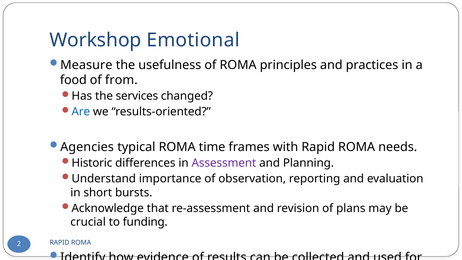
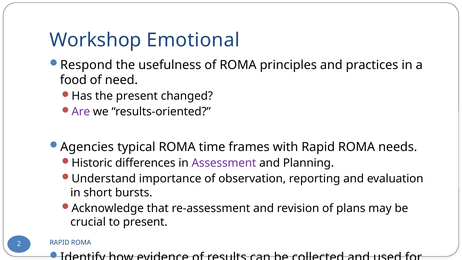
Measure: Measure -> Respond
from: from -> need
the services: services -> present
Are colour: blue -> purple
to funding: funding -> present
